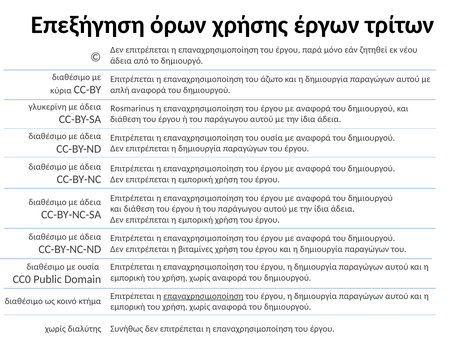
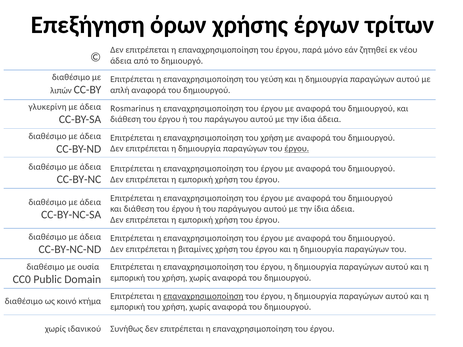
άζωτο: άζωτο -> γεύση
κύρια: κύρια -> λιπών
επαναχρησιμοποίηση του ουσία: ουσία -> χρήση
έργου at (297, 149) underline: none -> present
διαλύτης: διαλύτης -> ιδανικού
